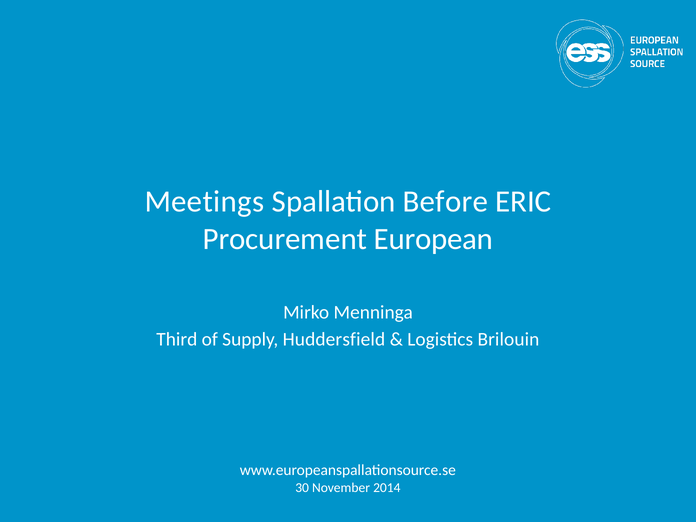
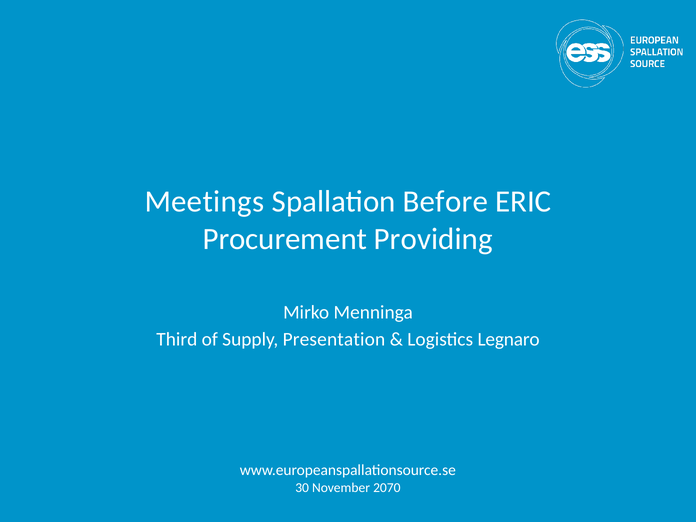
European: European -> Providing
Huddersfield: Huddersfield -> Presentation
Brilouin: Brilouin -> Legnaro
2014: 2014 -> 2070
